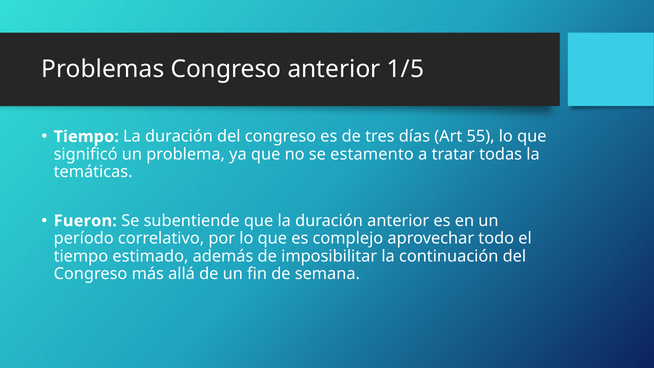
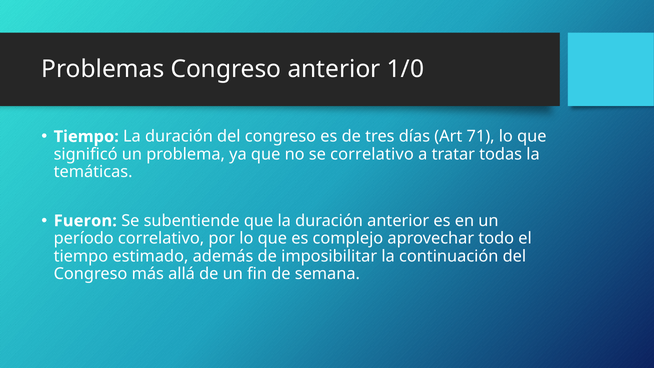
1/5: 1/5 -> 1/0
55: 55 -> 71
se estamento: estamento -> correlativo
